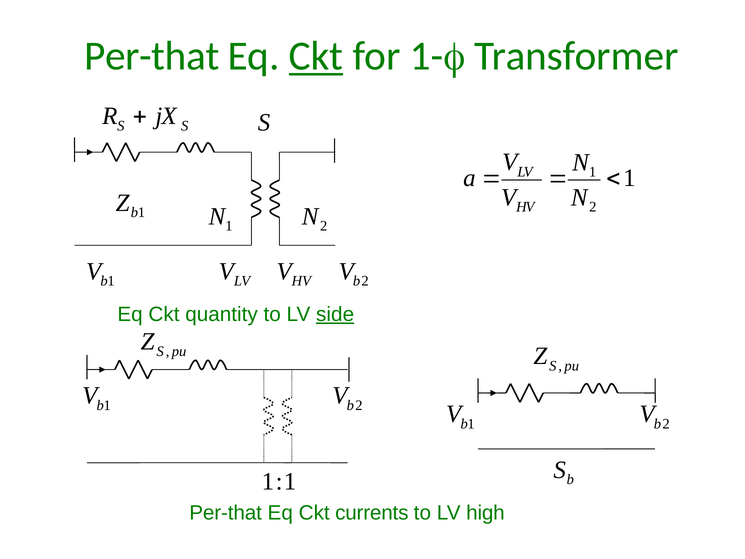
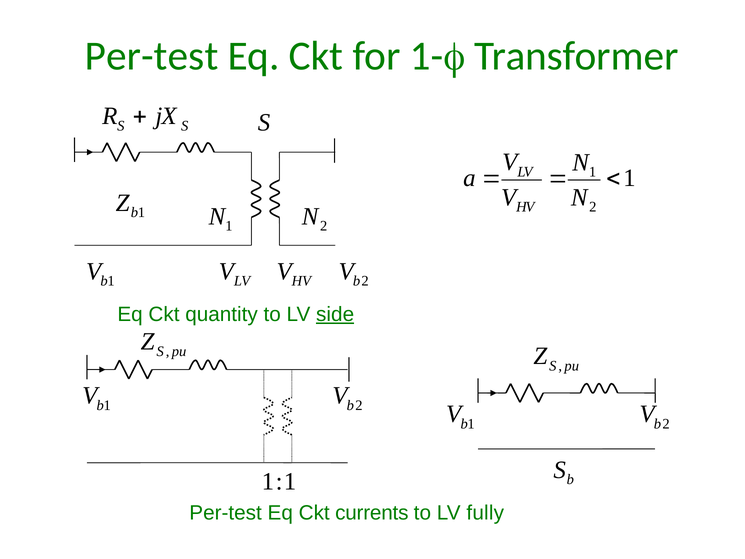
Per-that at (152, 56): Per-that -> Per-test
Ckt at (316, 56) underline: present -> none
Per-that at (226, 513): Per-that -> Per-test
high: high -> fully
